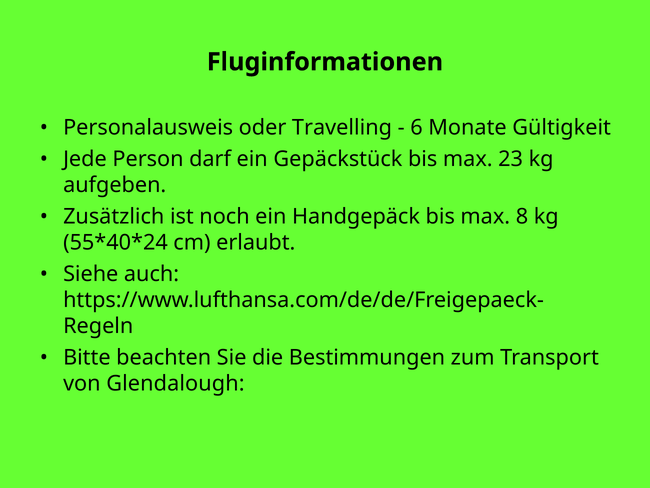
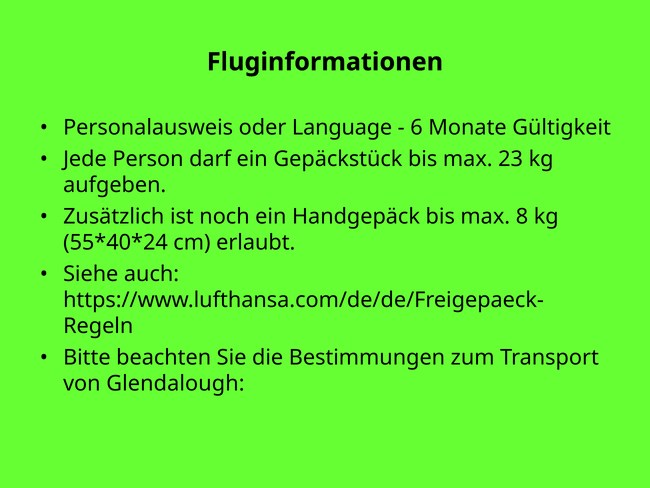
Travelling: Travelling -> Language
